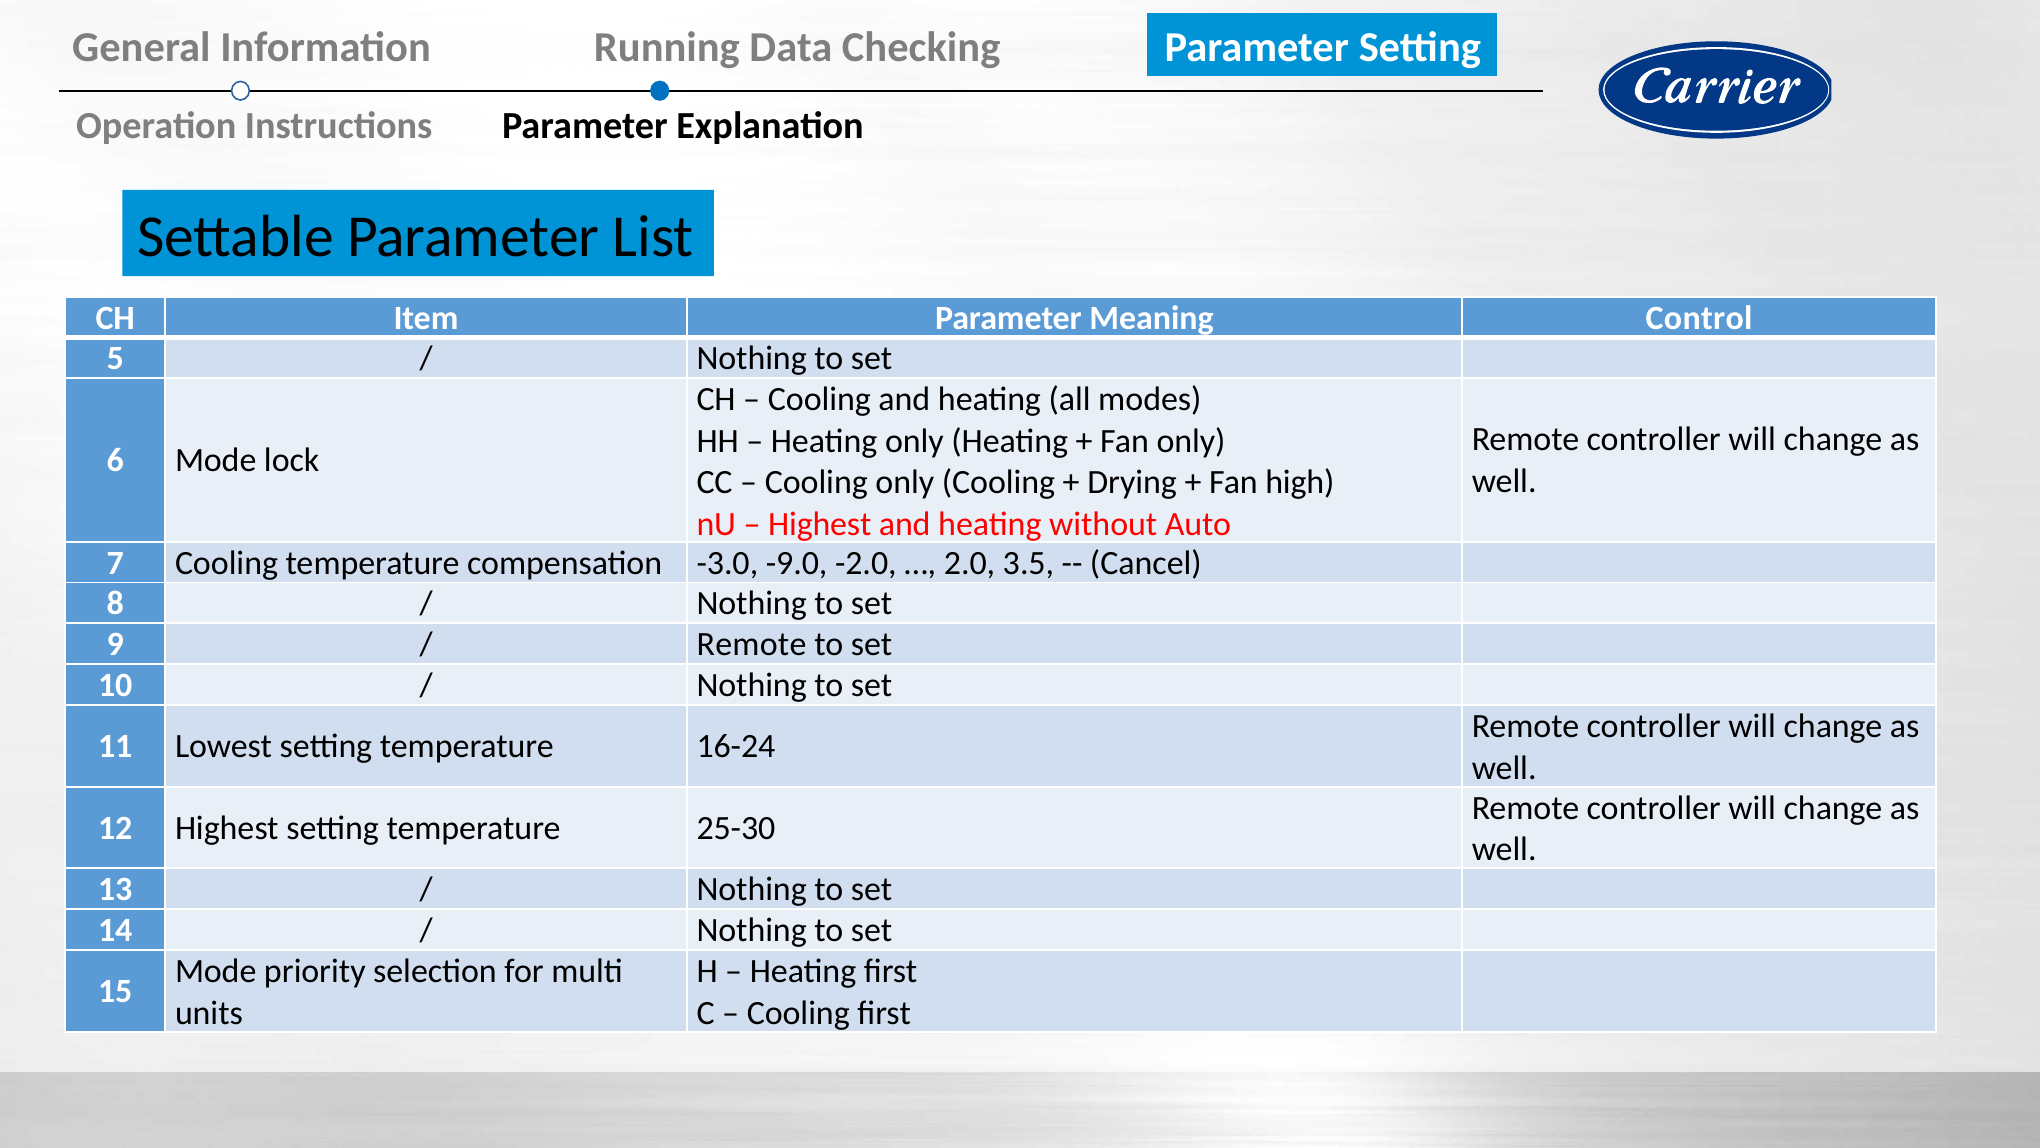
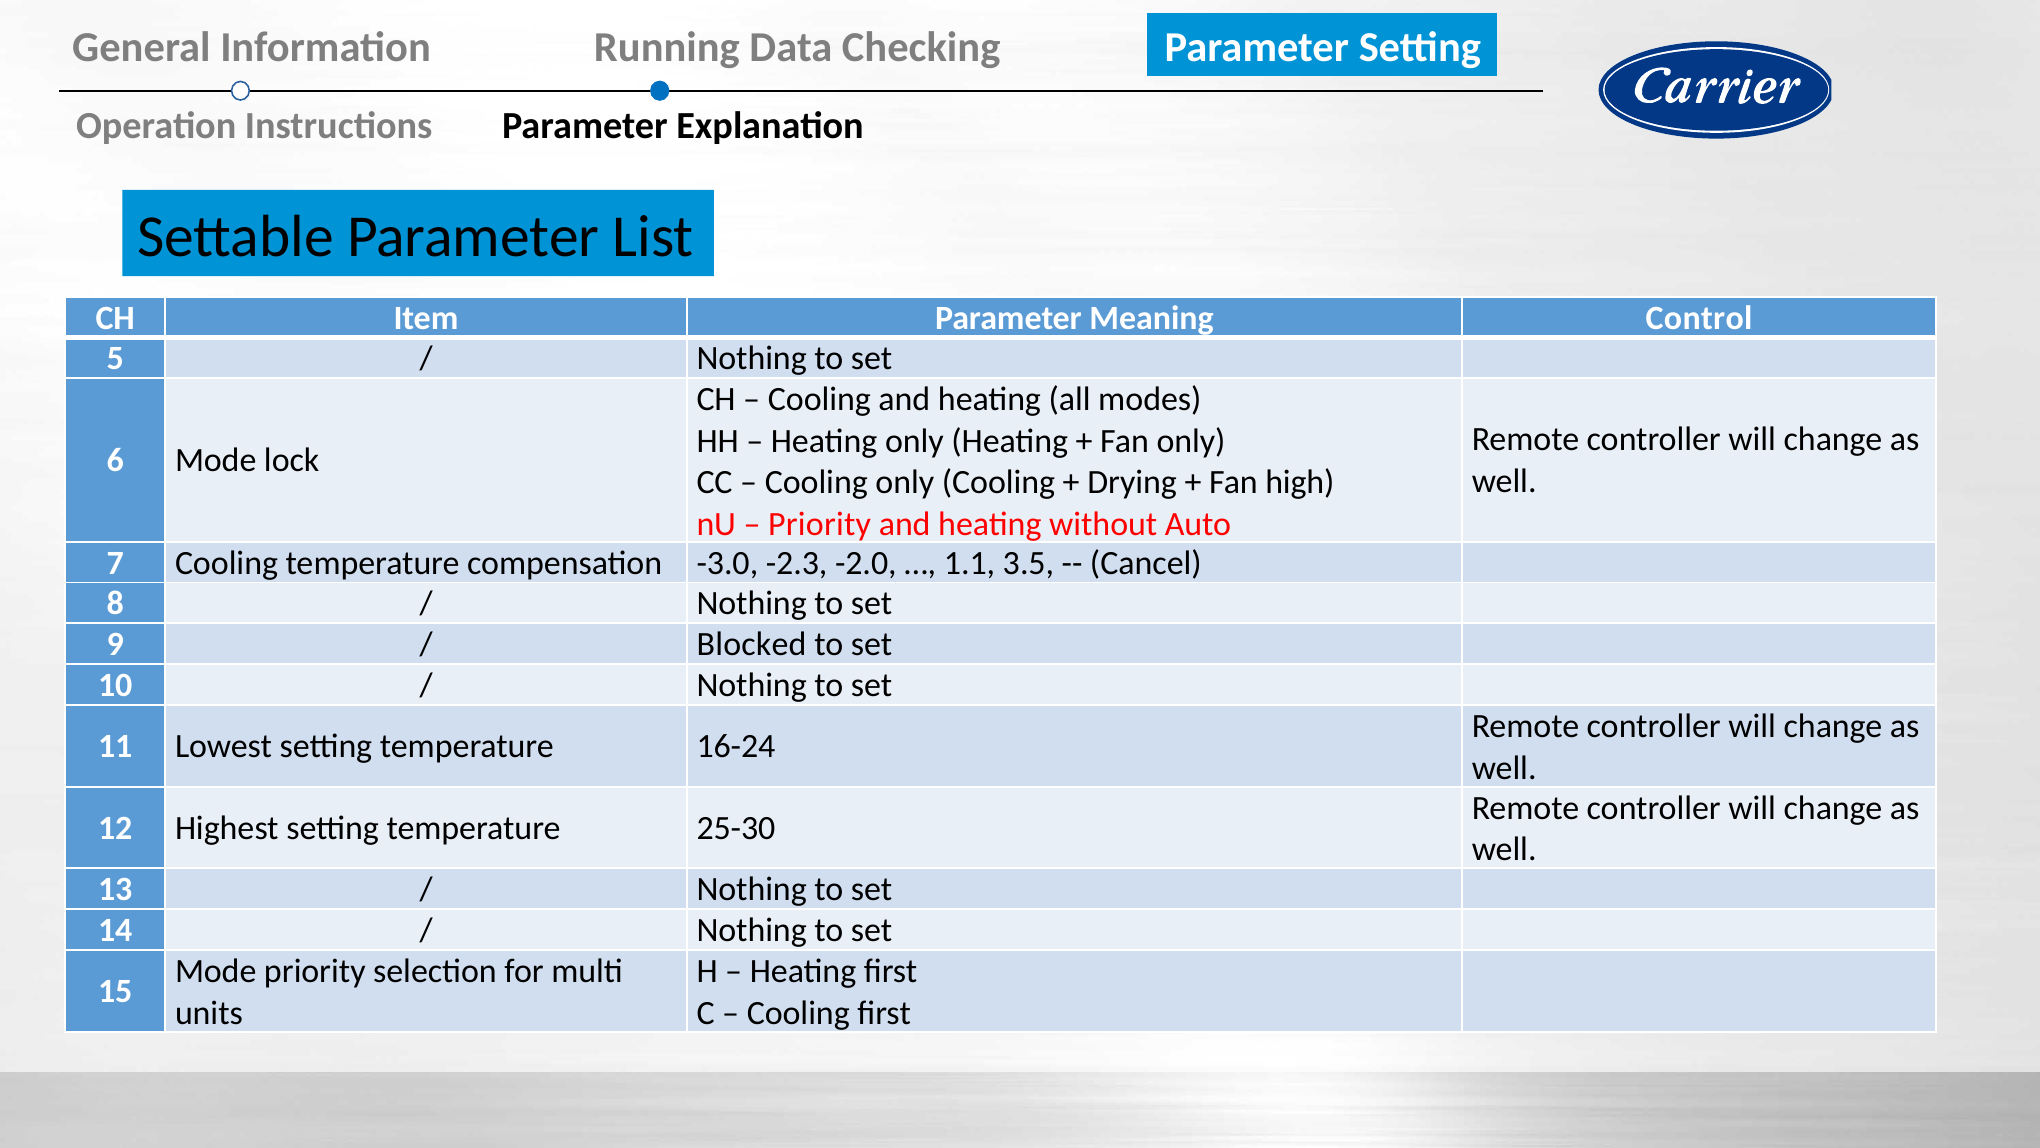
Highest at (820, 524): Highest -> Priority
-9.0: -9.0 -> -2.3
2.0: 2.0 -> 1.1
Remote at (752, 644): Remote -> Blocked
